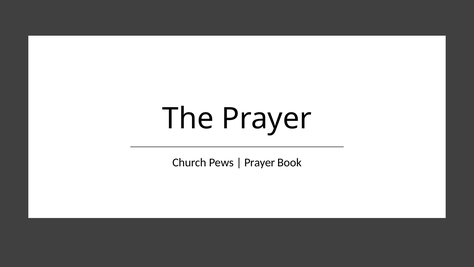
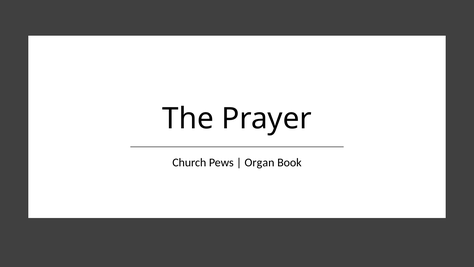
Prayer at (260, 162): Prayer -> Organ
